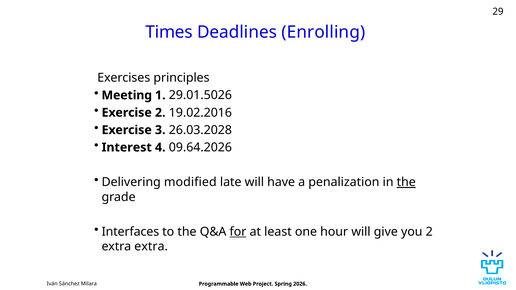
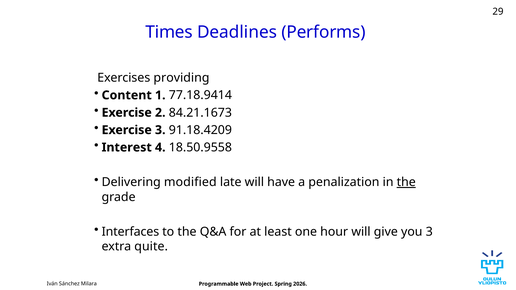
Enrolling: Enrolling -> Performs
principles: principles -> providing
Meeting: Meeting -> Content
29.01.5026: 29.01.5026 -> 77.18.9414
19.02.2016: 19.02.2016 -> 84.21.1673
26.03.2028: 26.03.2028 -> 91.18.4209
09.64.2026: 09.64.2026 -> 18.50.9558
for underline: present -> none
you 2: 2 -> 3
extra extra: extra -> quite
